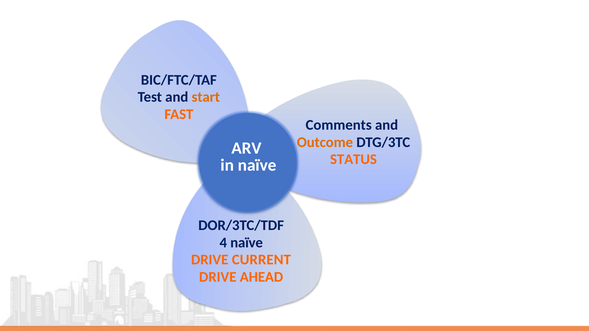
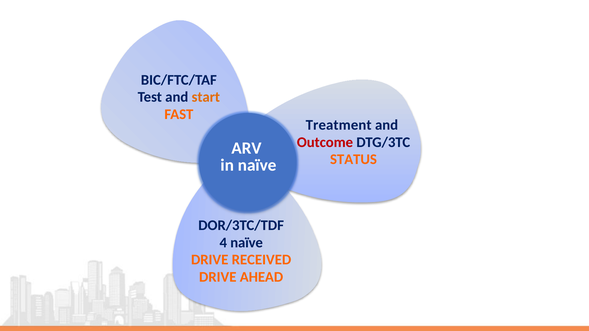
Comments: Comments -> Treatment
Outcome colour: orange -> red
CURRENT: CURRENT -> RECEIVED
